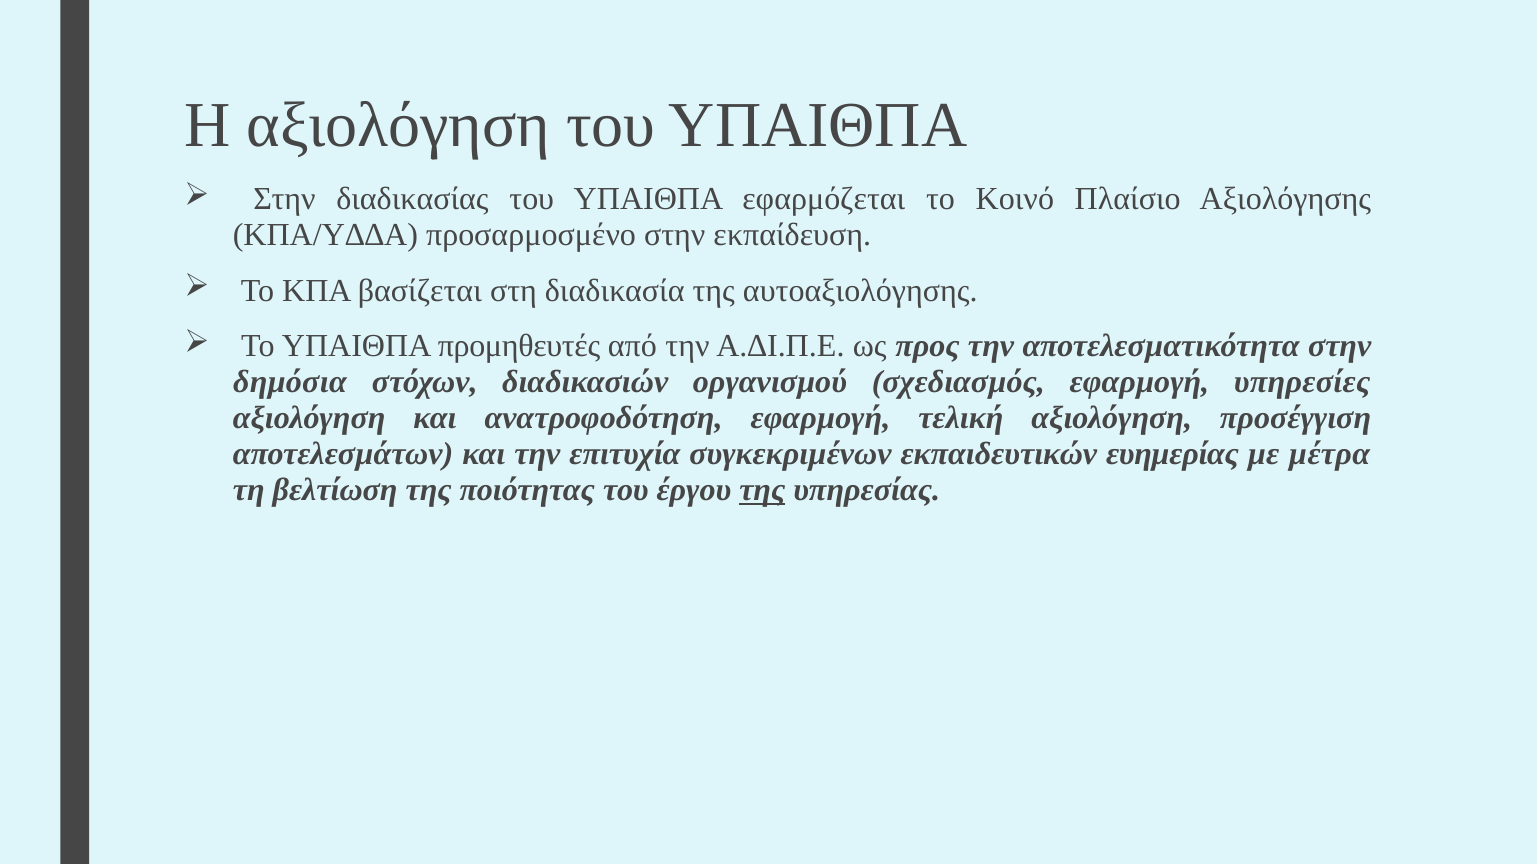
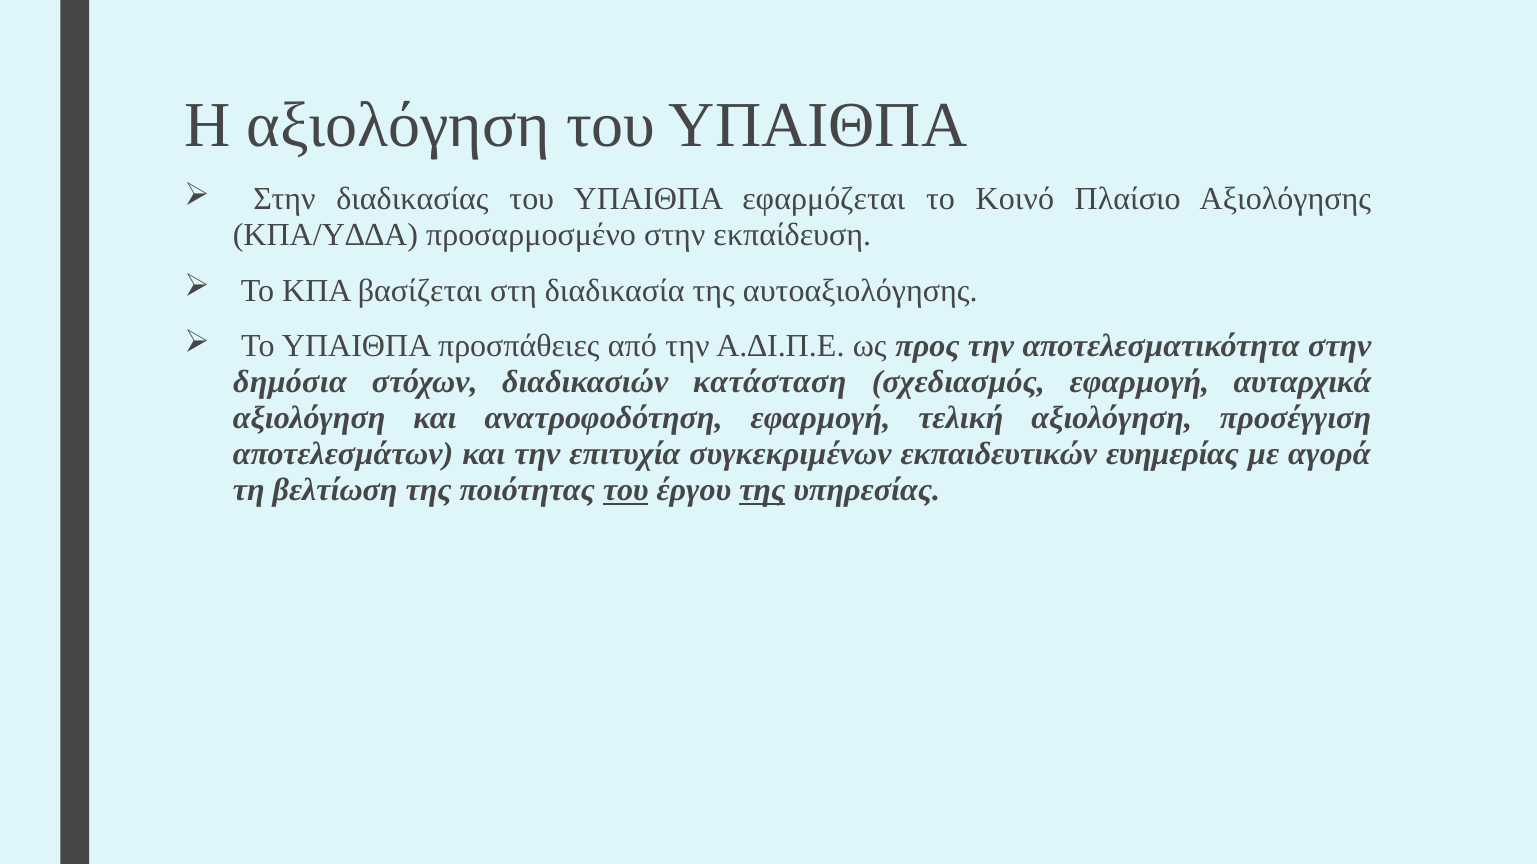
προμηθευτές: προμηθευτές -> προσπάθειες
οργανισμού: οργανισμού -> κατάσταση
υπηρεσίες: υπηρεσίες -> αυταρχικά
µέτρα: µέτρα -> αγορά
του at (626, 491) underline: none -> present
